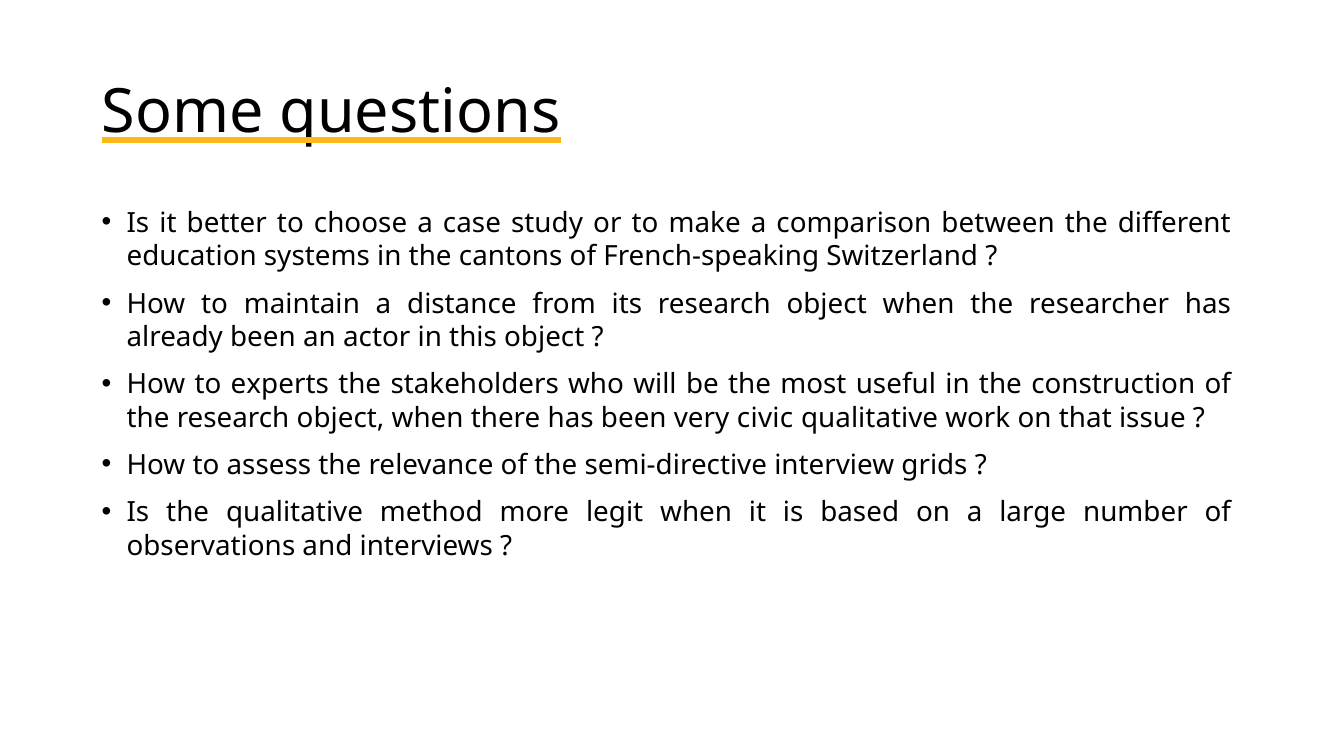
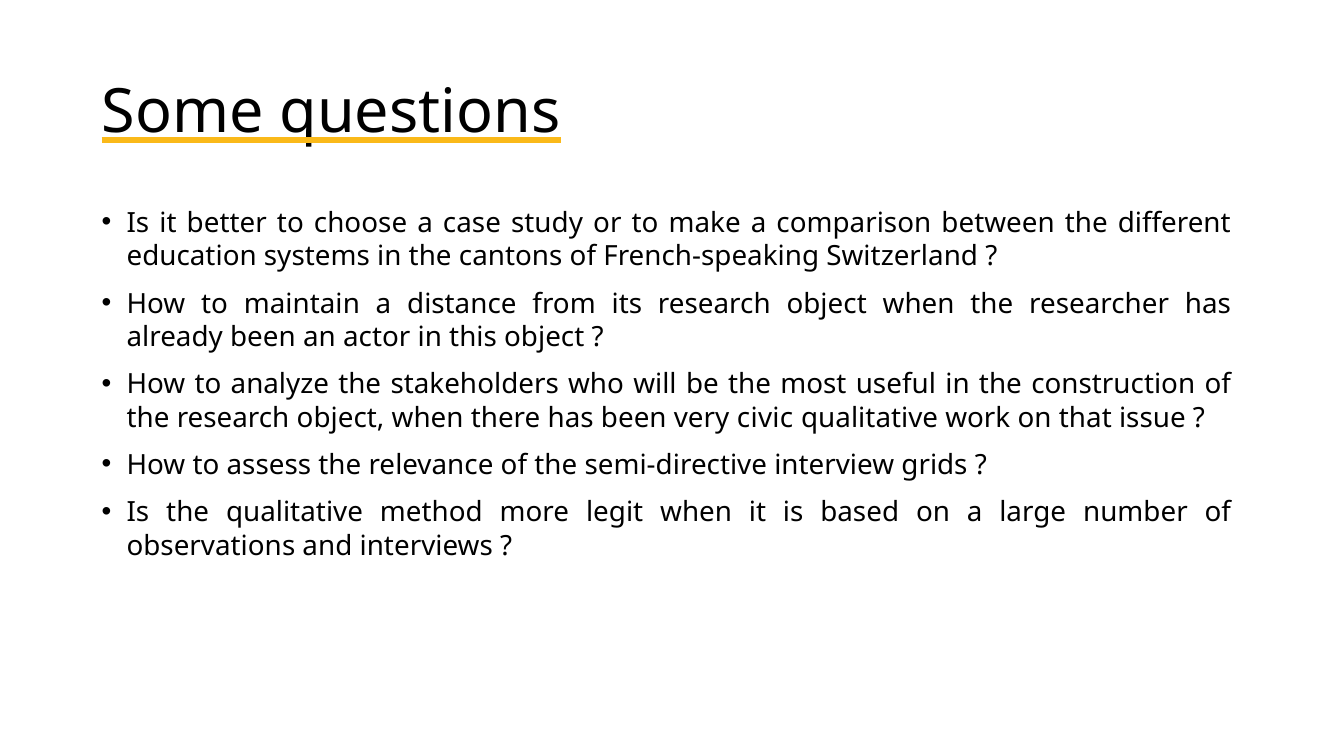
experts: experts -> analyze
